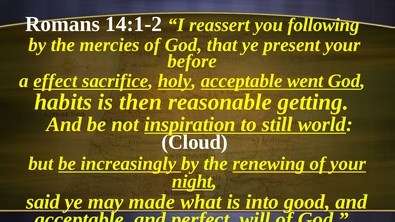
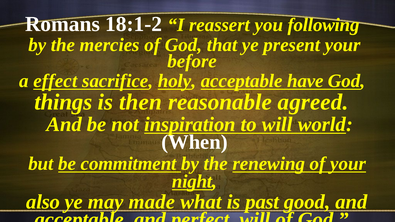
14:1-2: 14:1-2 -> 18:1-2
went: went -> have
habits: habits -> things
getting: getting -> agreed
to still: still -> will
Cloud: Cloud -> When
increasingly: increasingly -> commitment
said: said -> also
into: into -> past
